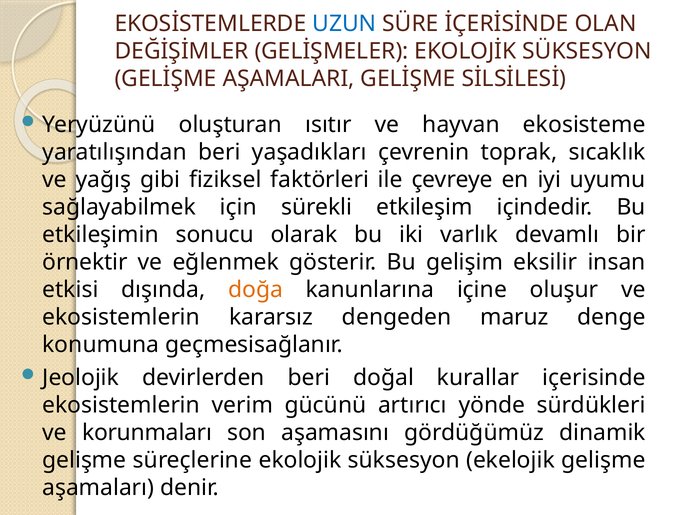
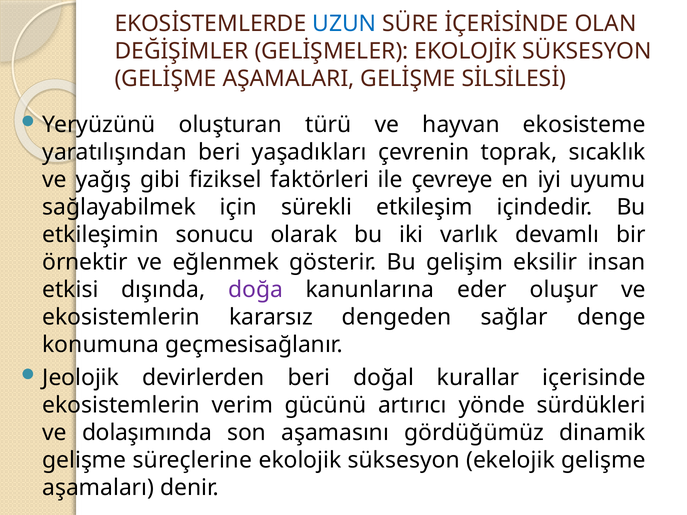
ısıtır: ısıtır -> türü
doğa colour: orange -> purple
içine: içine -> eder
maruz: maruz -> sağlar
korunmaları: korunmaları -> dolaşımında
